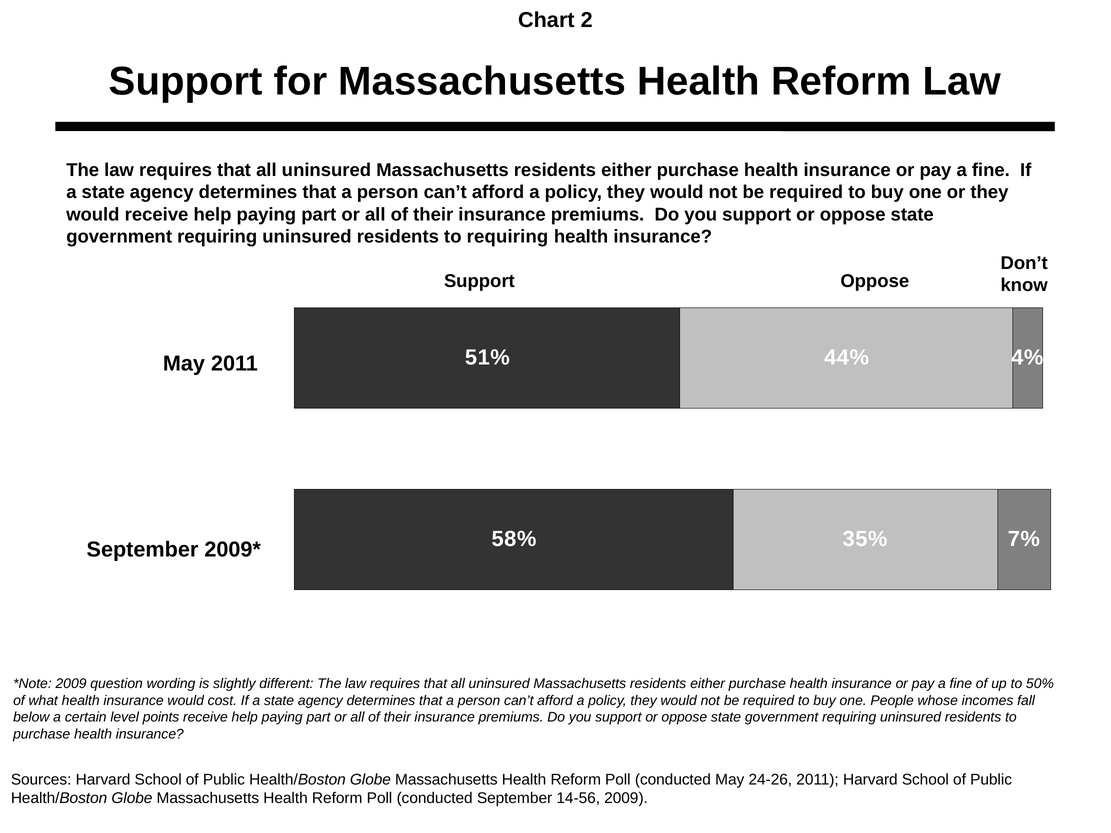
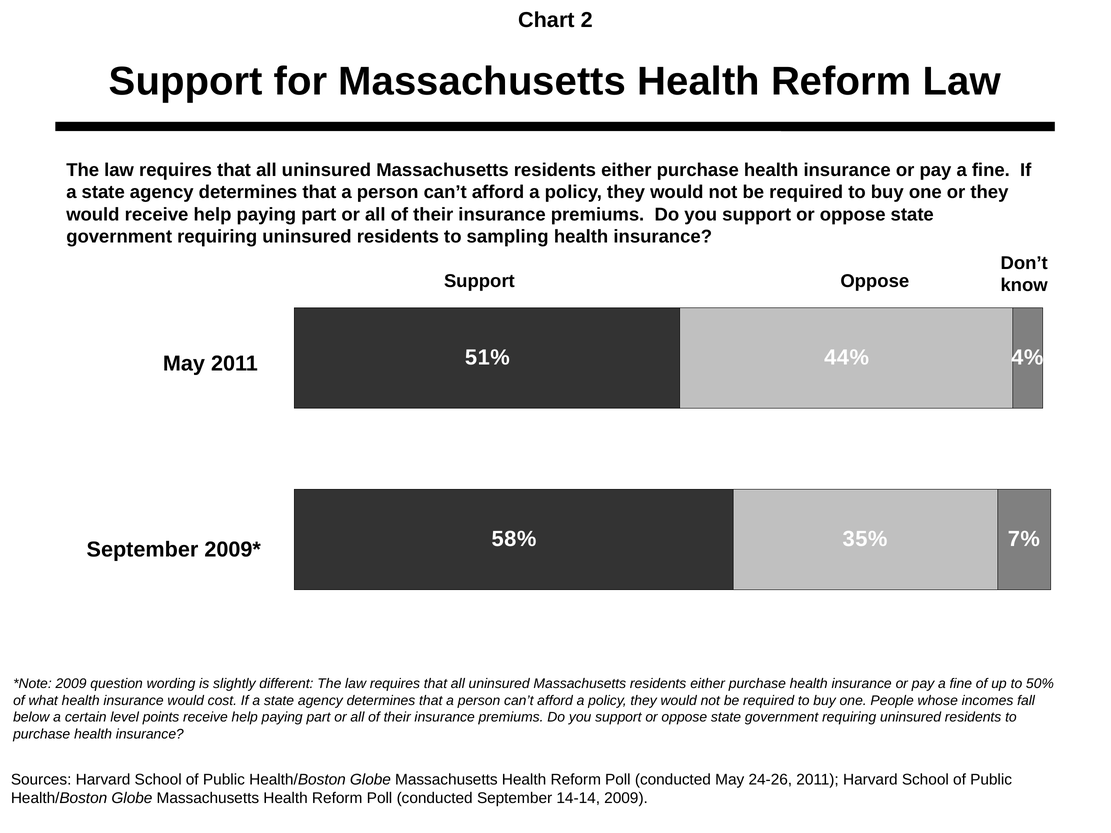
to requiring: requiring -> sampling
14-56: 14-56 -> 14-14
